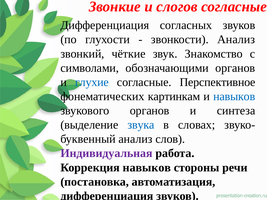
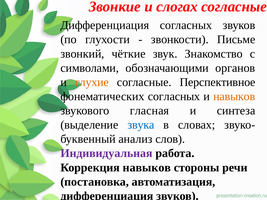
слогов: слогов -> слогах
звонкости Анализ: Анализ -> Письме
глухие colour: blue -> orange
фонематических картинкам: картинкам -> согласных
навыков at (234, 97) colour: blue -> orange
звукового органов: органов -> гласная
